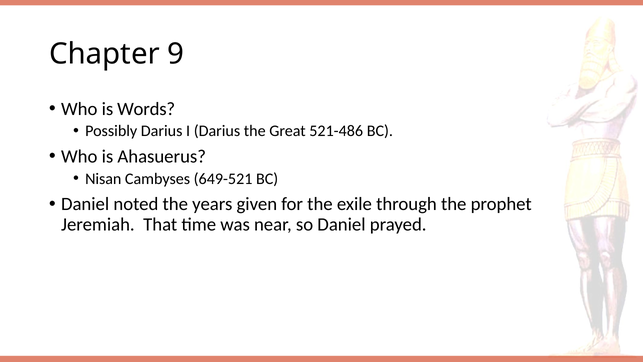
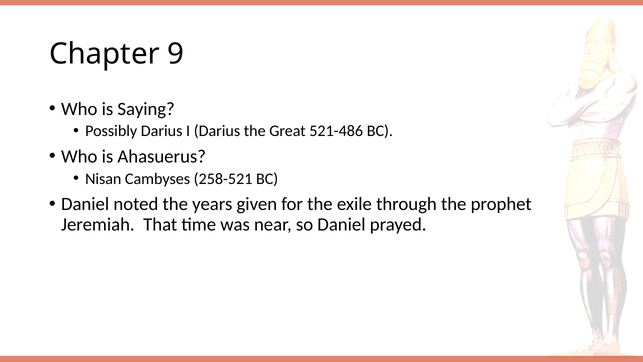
Words: Words -> Saying
649-521: 649-521 -> 258-521
